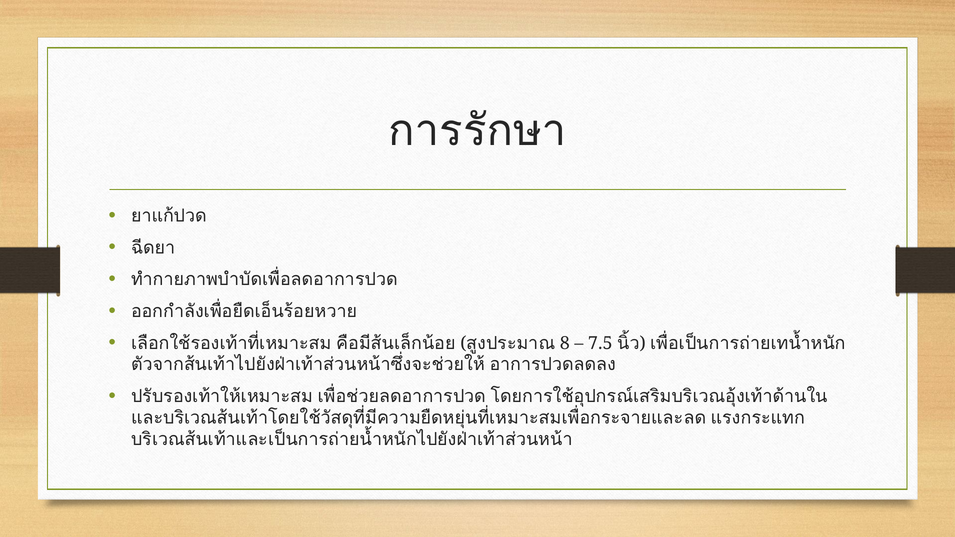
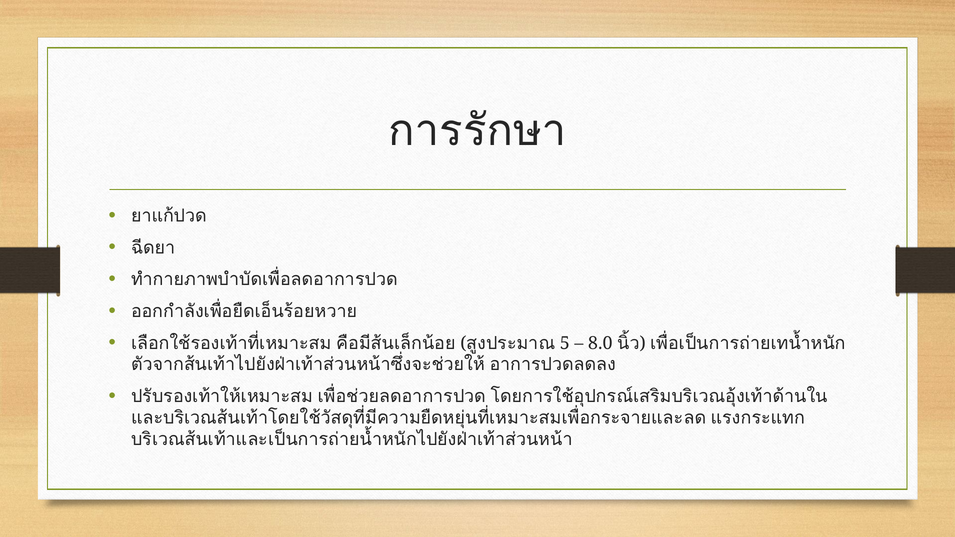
8: 8 -> 5
7.5: 7.5 -> 8.0
